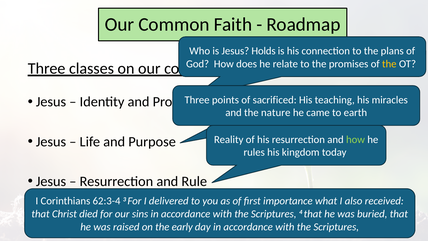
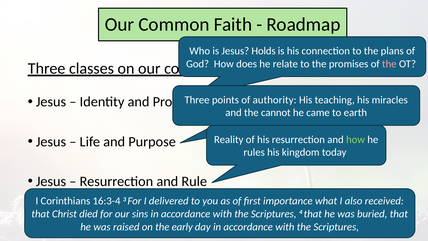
the at (389, 64) colour: yellow -> pink
sacrificed: sacrificed -> authority
nature: nature -> cannot
62:3-4: 62:3-4 -> 16:3-4
